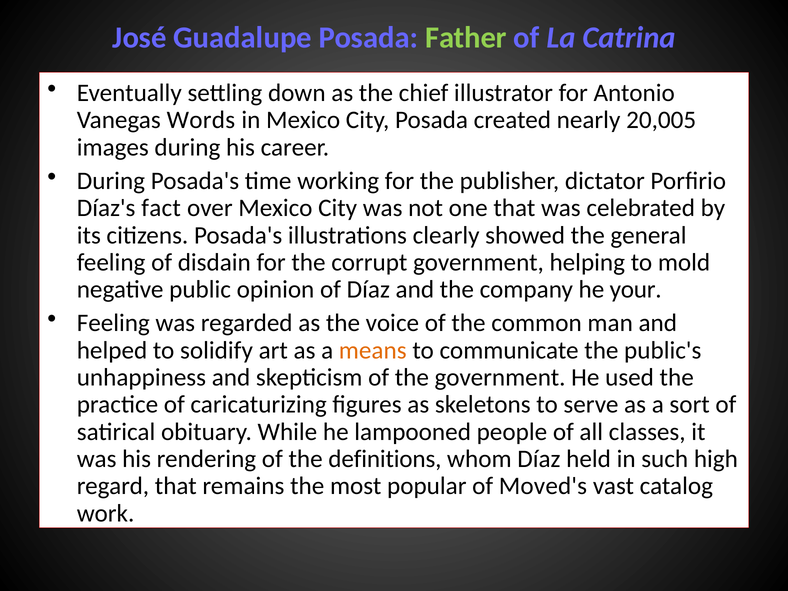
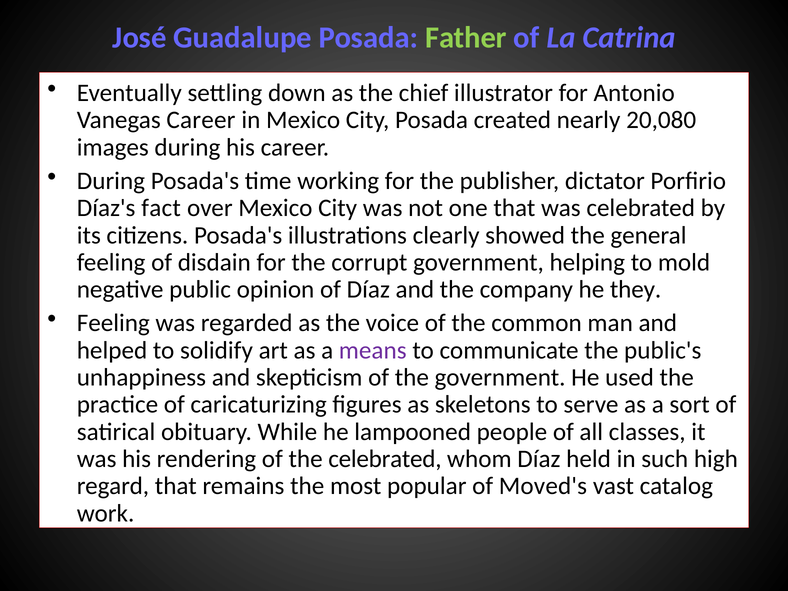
Vanegas Words: Words -> Career
20,005: 20,005 -> 20,080
your: your -> they
means colour: orange -> purple
the definitions: definitions -> celebrated
